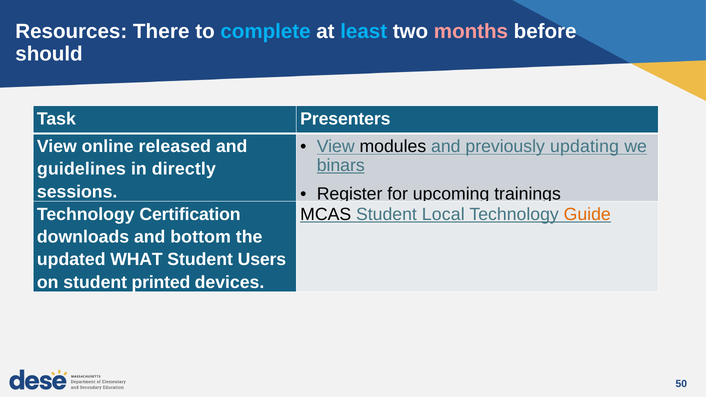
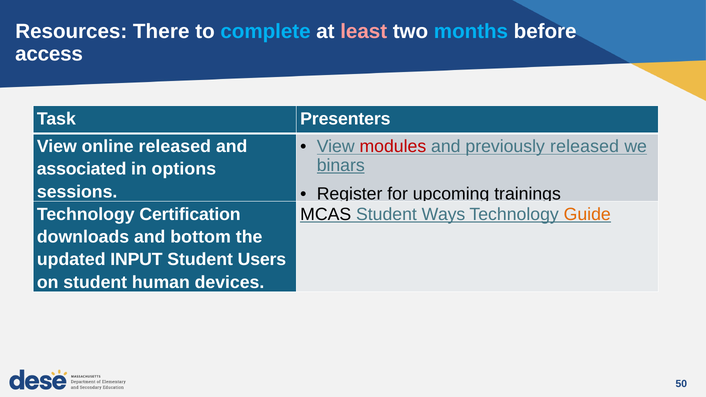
least colour: light blue -> pink
months colour: pink -> light blue
should: should -> access
modules colour: black -> red
previously updating: updating -> released
guidelines: guidelines -> associated
directly: directly -> options
Local: Local -> Ways
WHAT: WHAT -> INPUT
printed: printed -> human
